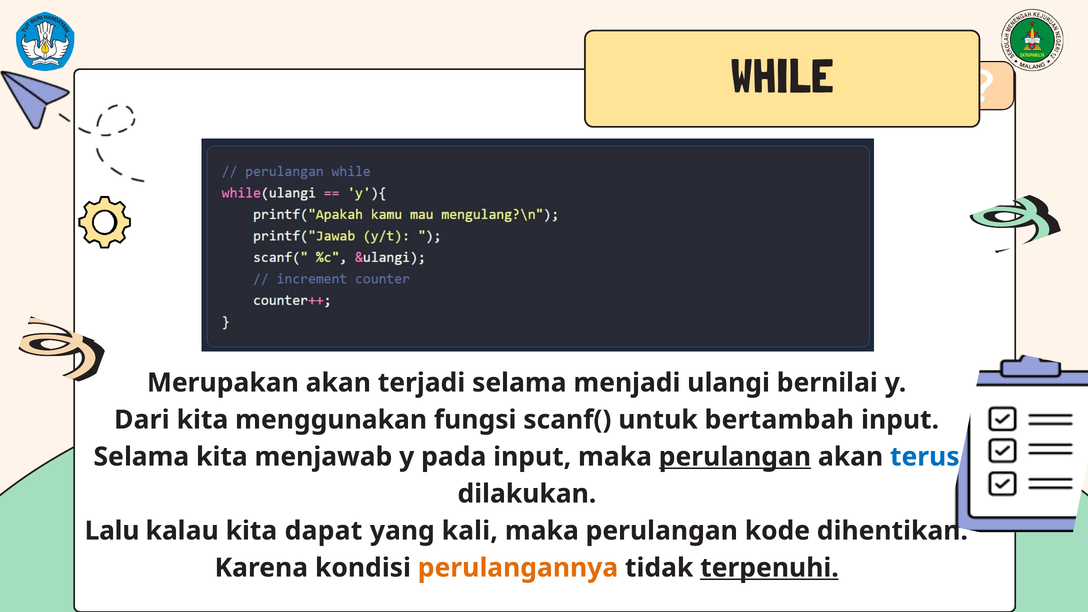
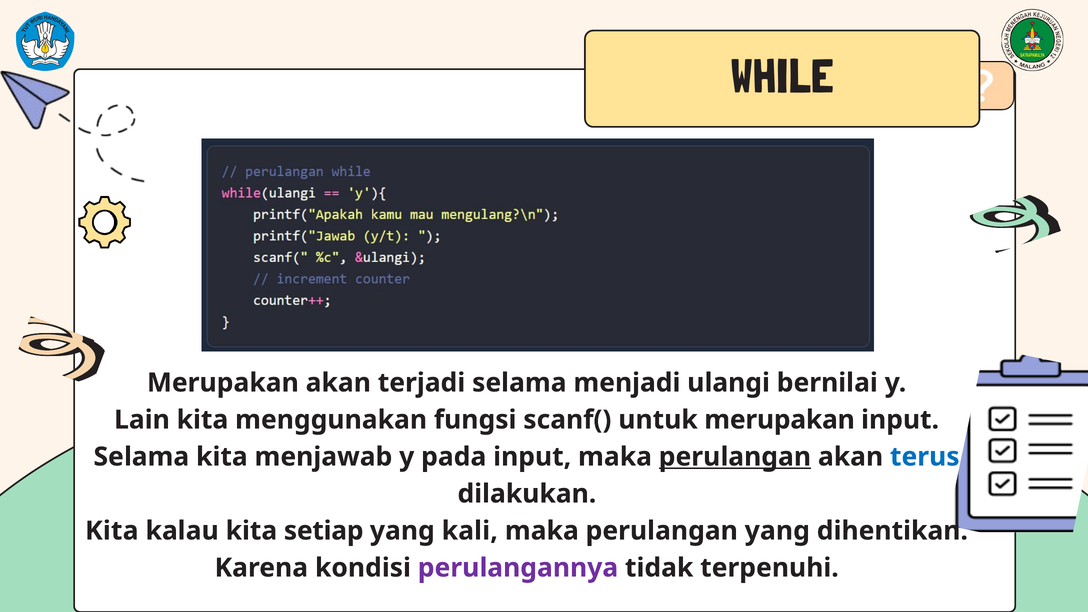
Dari: Dari -> Lain
untuk bertambah: bertambah -> merupakan
Lalu at (112, 531): Lalu -> Kita
dapat: dapat -> setiap
perulangan kode: kode -> yang
perulangannya colour: orange -> purple
terpenuhi underline: present -> none
